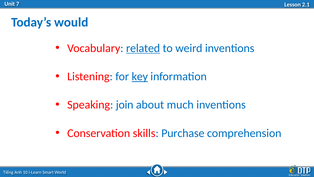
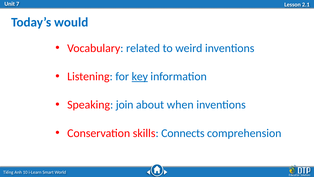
related underline: present -> none
much: much -> when
Purchase: Purchase -> Connects
